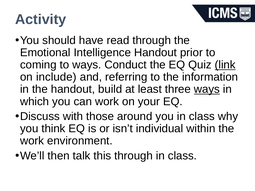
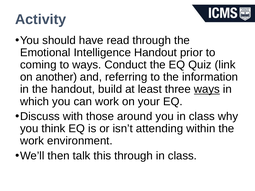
link underline: present -> none
include: include -> another
individual: individual -> attending
